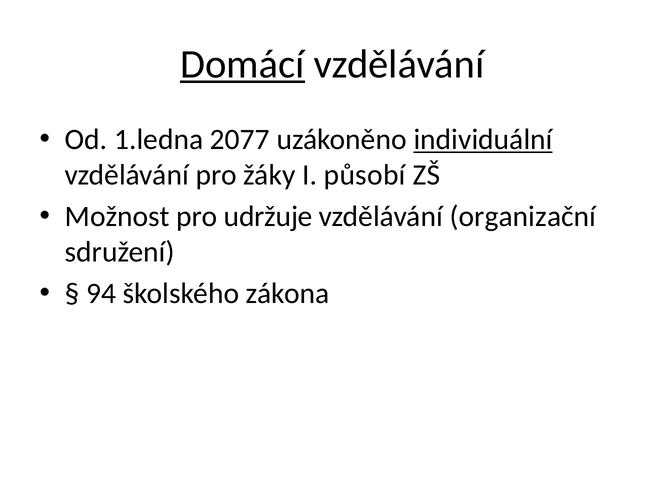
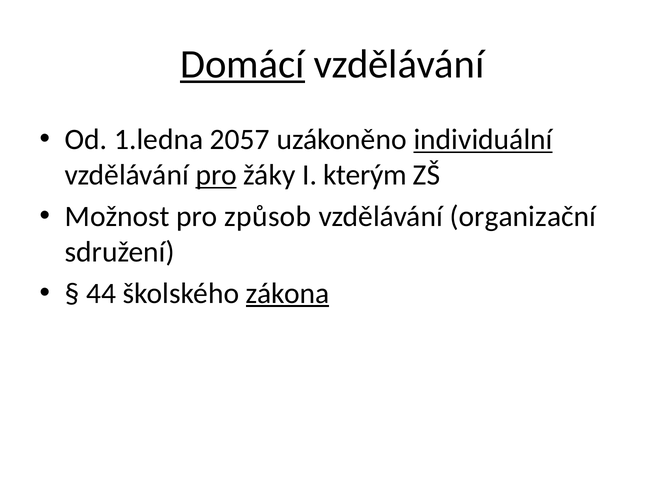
2077: 2077 -> 2057
pro at (216, 175) underline: none -> present
působí: působí -> kterým
udržuje: udržuje -> způsob
94: 94 -> 44
zákona underline: none -> present
